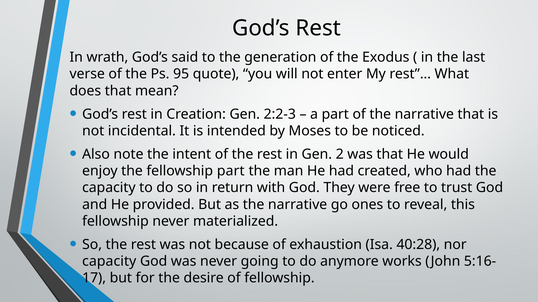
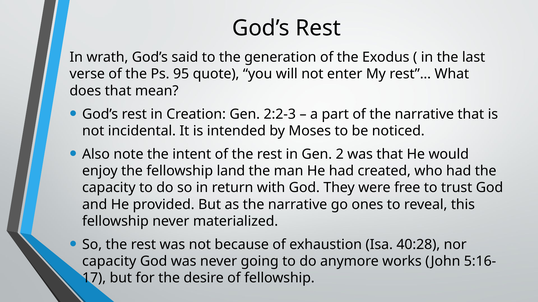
fellowship part: part -> land
